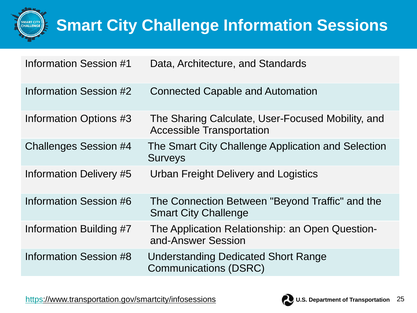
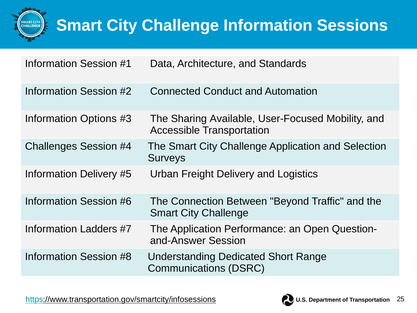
Capable: Capable -> Conduct
Calculate: Calculate -> Available
Building: Building -> Ladders
Relationship: Relationship -> Performance
